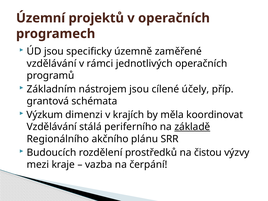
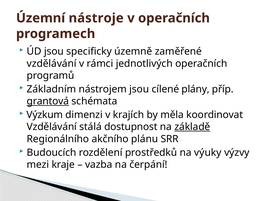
projektů: projektů -> nástroje
účely: účely -> plány
grantová underline: none -> present
periferního: periferního -> dostupnost
čistou: čistou -> výuky
